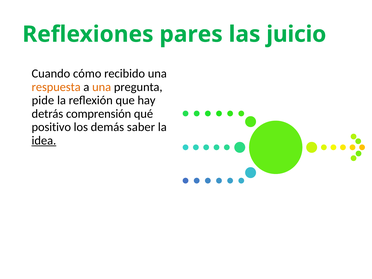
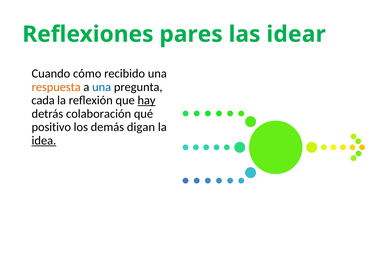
juicio: juicio -> idear
una at (102, 87) colour: orange -> blue
pide: pide -> cada
hay underline: none -> present
comprensión: comprensión -> colaboración
saber: saber -> digan
